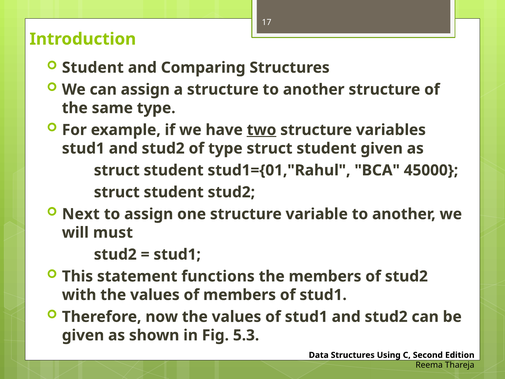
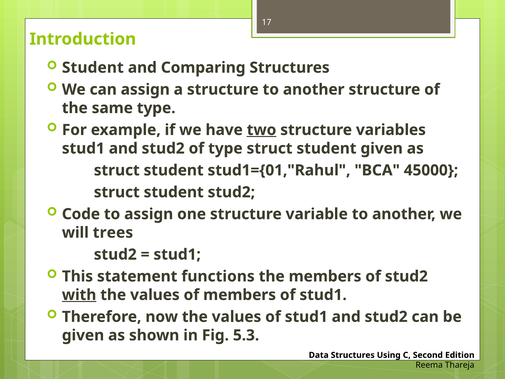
Next: Next -> Code
must: must -> trees
with underline: none -> present
